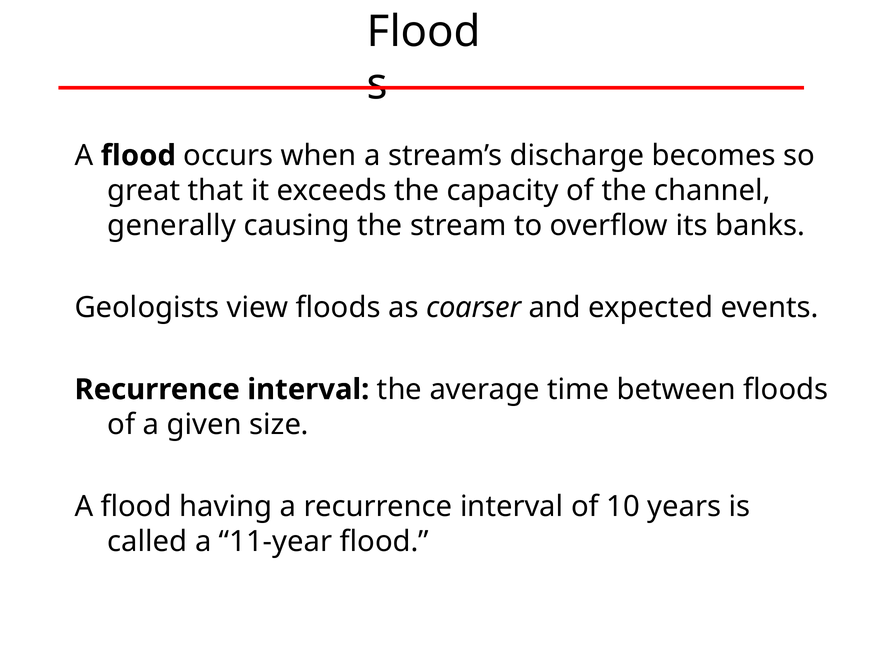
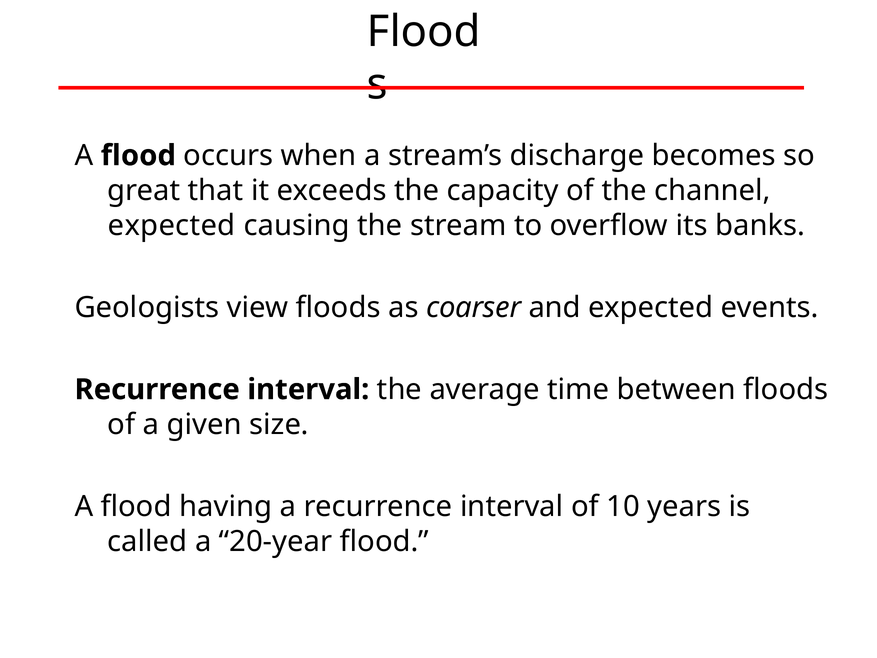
generally at (172, 226): generally -> expected
11-year: 11-year -> 20-year
